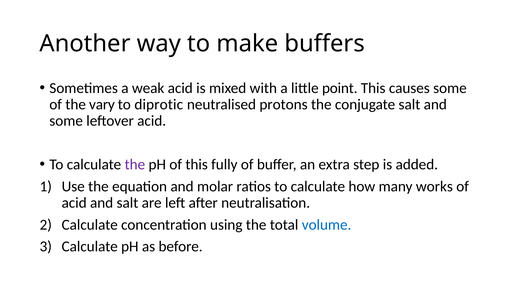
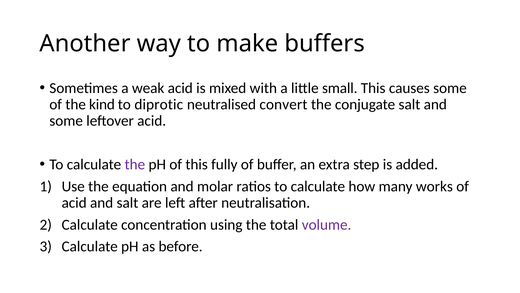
point: point -> small
vary: vary -> kind
protons: protons -> convert
volume colour: blue -> purple
